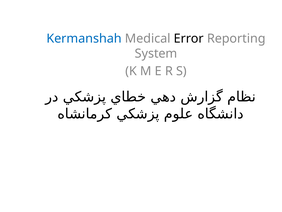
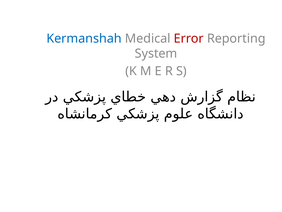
Error colour: black -> red
